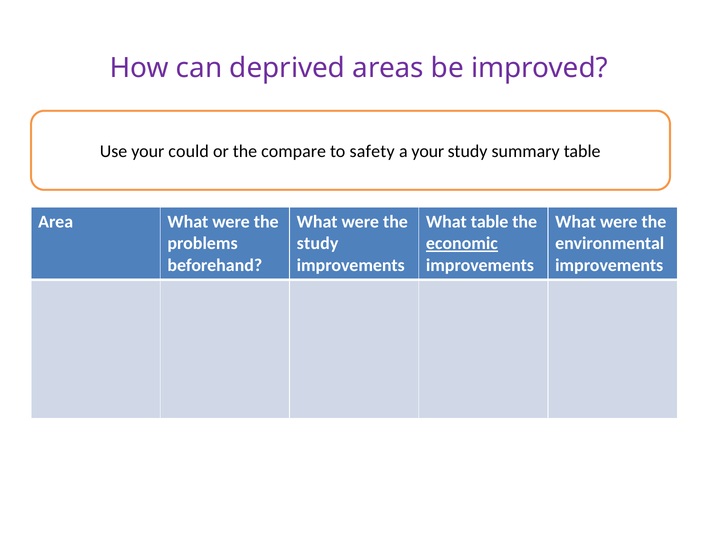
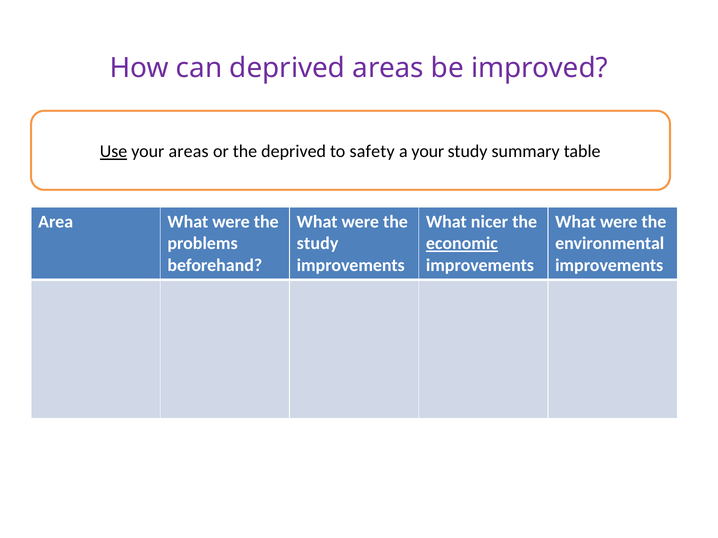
Use underline: none -> present
your could: could -> areas
the compare: compare -> deprived
What table: table -> nicer
